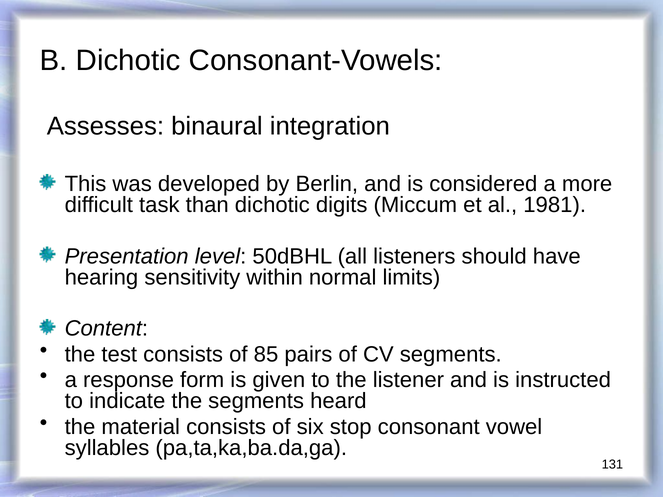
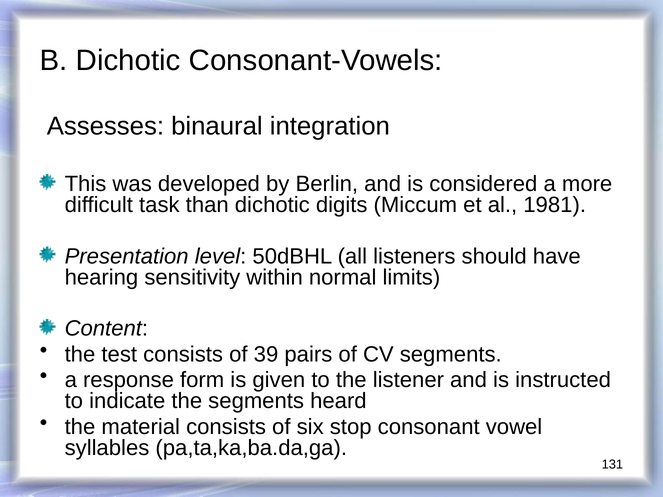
85: 85 -> 39
